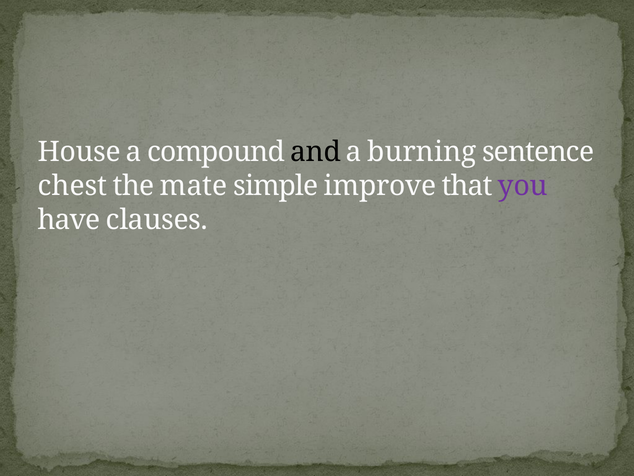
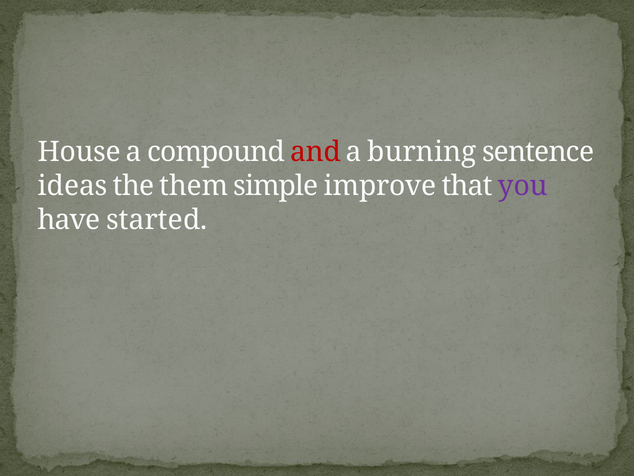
and colour: black -> red
chest: chest -> ideas
mate: mate -> them
clauses: clauses -> started
